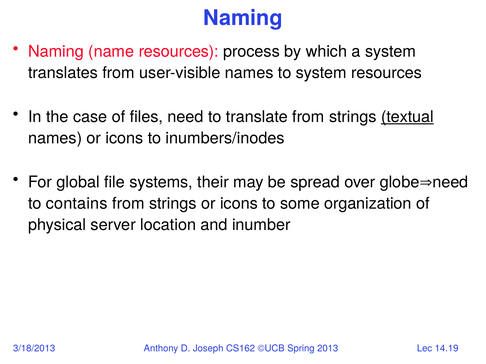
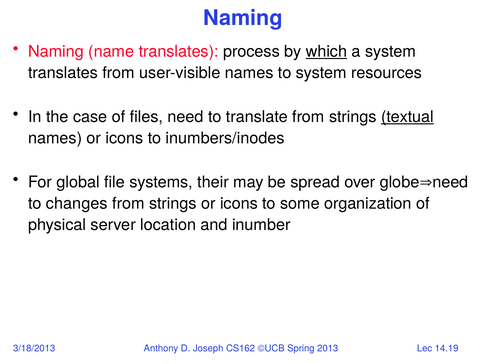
name resources: resources -> translates
which underline: none -> present
contains: contains -> changes
